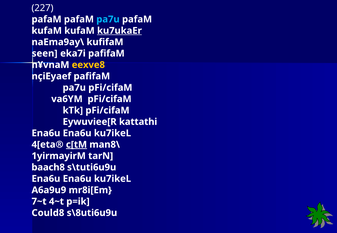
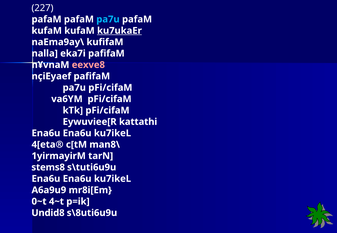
seen: seen -> nalla
eexve8 colour: yellow -> pink
c[tM underline: present -> none
baach8: baach8 -> stems8
7~t: 7~t -> 0~t
Could8: Could8 -> Undid8
